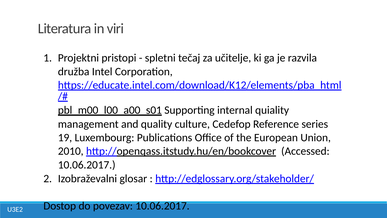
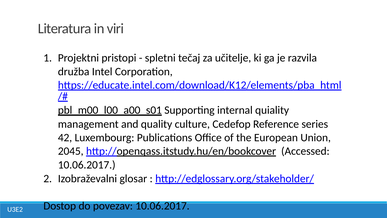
19: 19 -> 42
2010: 2010 -> 2045
